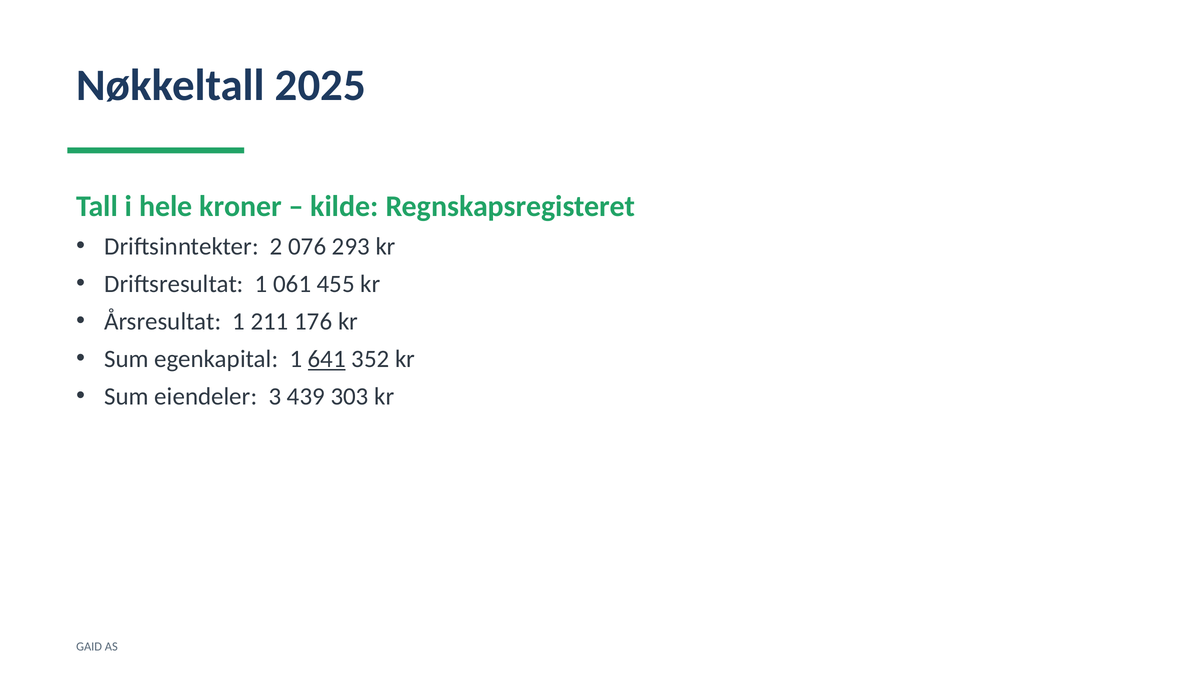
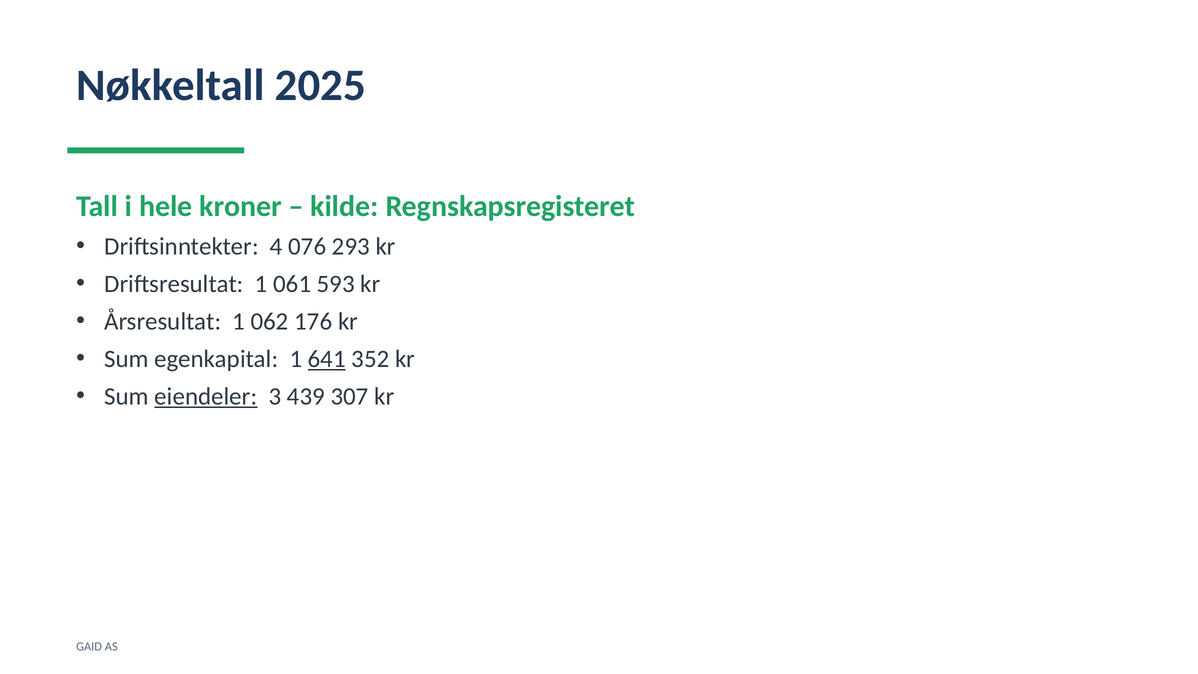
2: 2 -> 4
455: 455 -> 593
211: 211 -> 062
eiendeler underline: none -> present
303: 303 -> 307
